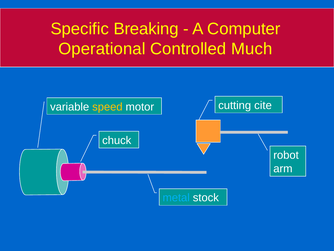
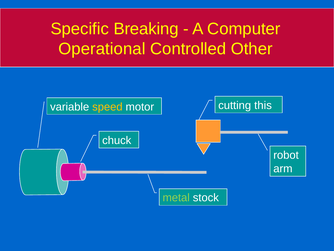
Much: Much -> Other
cite: cite -> this
metal colour: light blue -> light green
